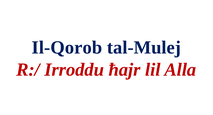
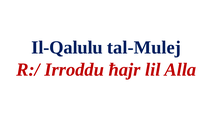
Il-Qorob: Il-Qorob -> Il-Qalulu
